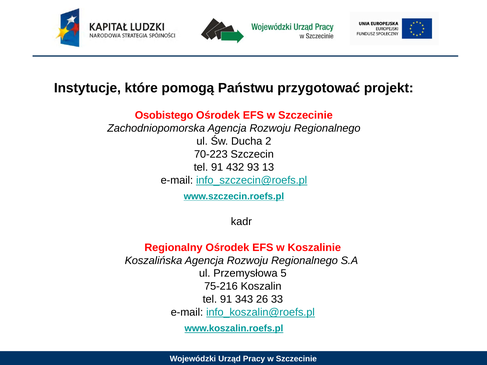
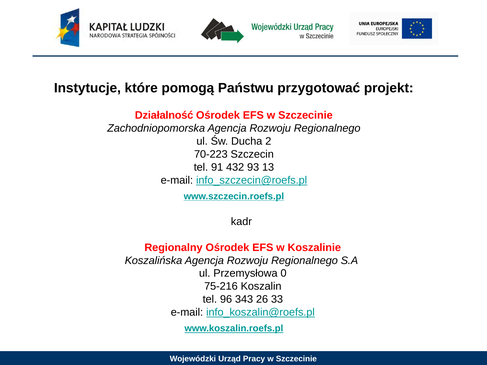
Osobistego: Osobistego -> Działalność
5: 5 -> 0
91 at (226, 300): 91 -> 96
